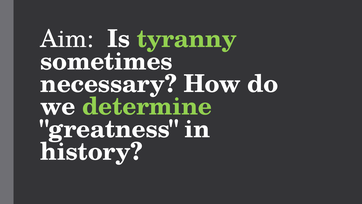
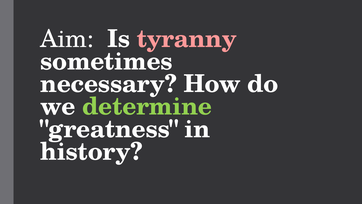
tyranny colour: light green -> pink
